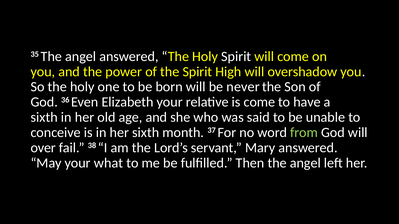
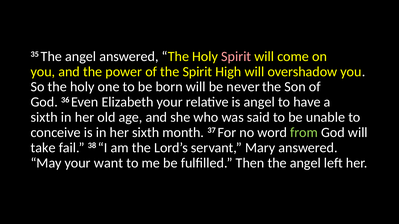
Spirit at (236, 56) colour: white -> pink
is come: come -> angel
over: over -> take
what: what -> want
